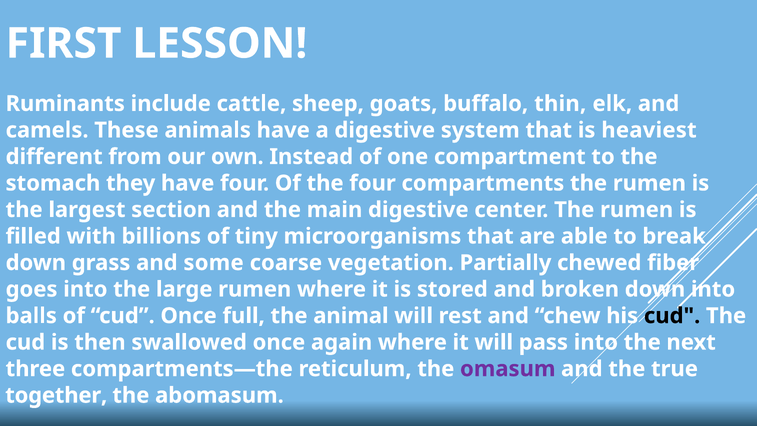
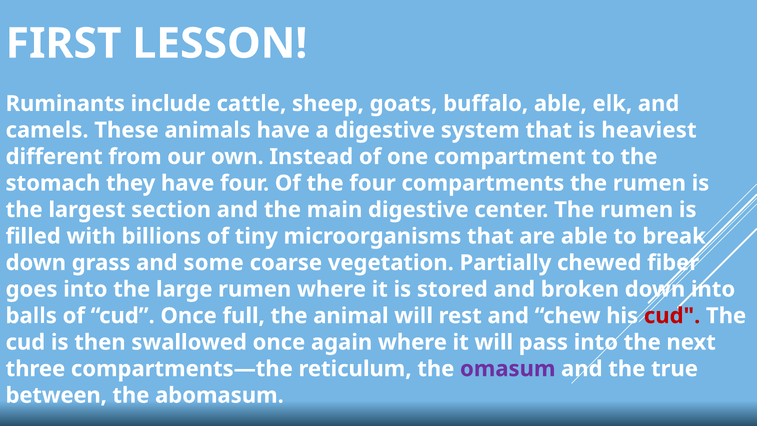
buffalo thin: thin -> able
cud at (672, 316) colour: black -> red
together: together -> between
